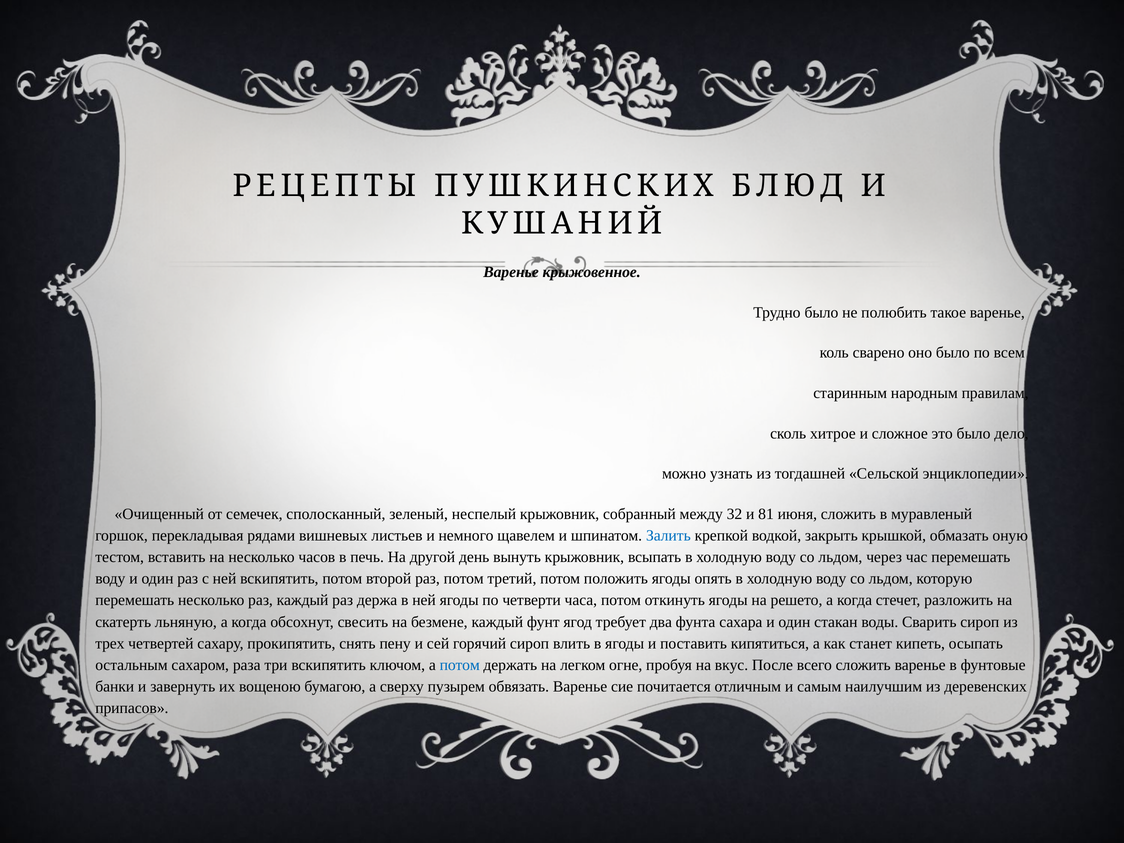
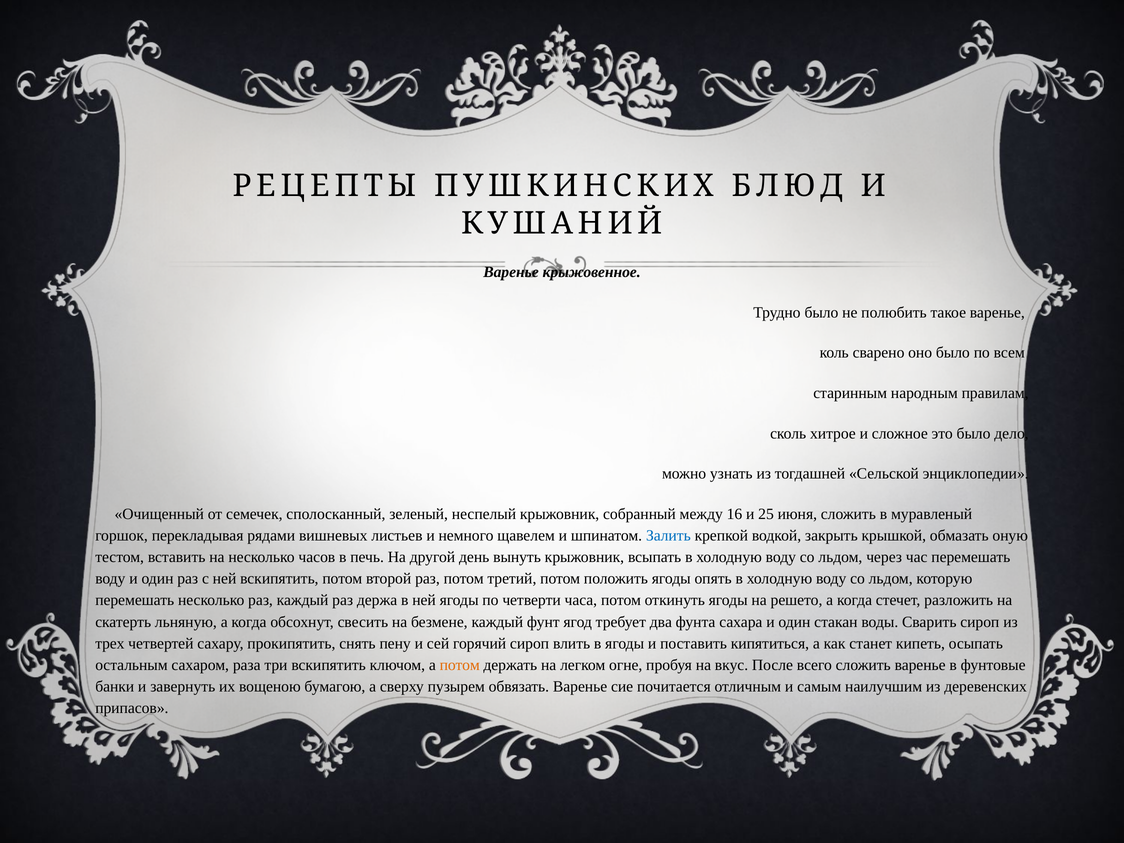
32: 32 -> 16
81: 81 -> 25
потом at (460, 665) colour: blue -> orange
